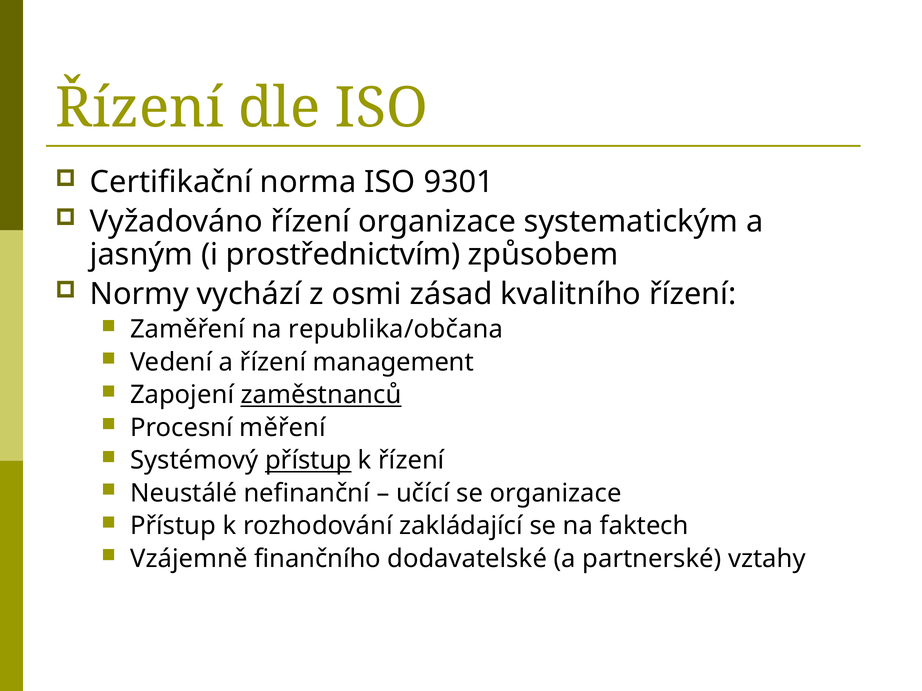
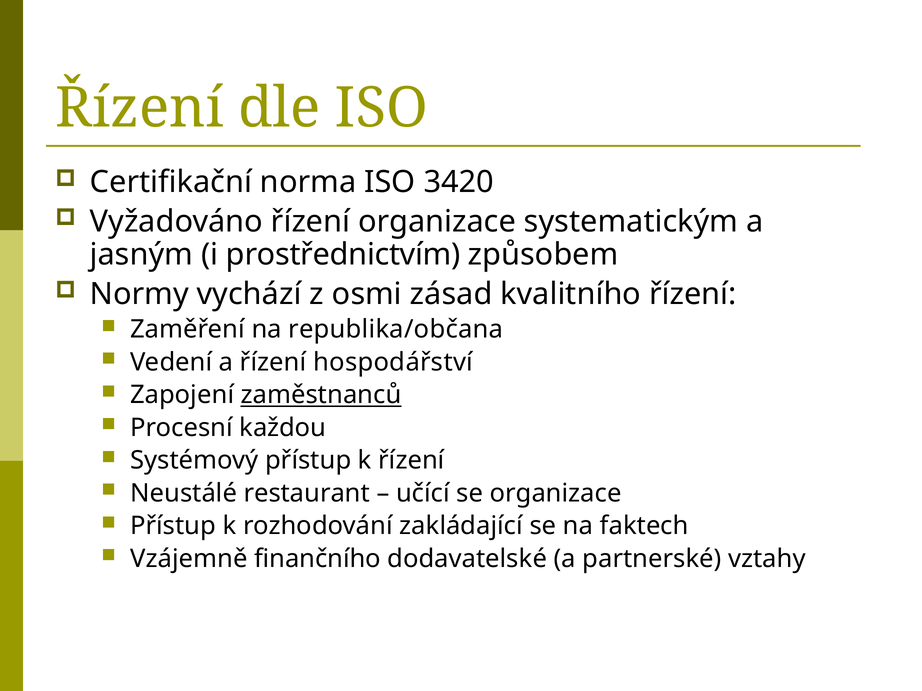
9301: 9301 -> 3420
management: management -> hospodářství
měření: měření -> každou
přístup at (308, 461) underline: present -> none
nefinanční: nefinanční -> restaurant
